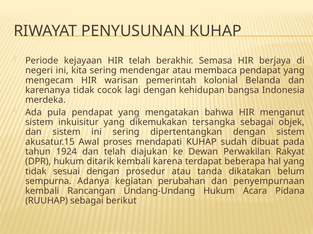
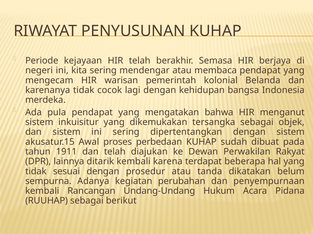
mendapati: mendapati -> perbedaan
1924: 1924 -> 1911
DPR hukum: hukum -> lainnya
